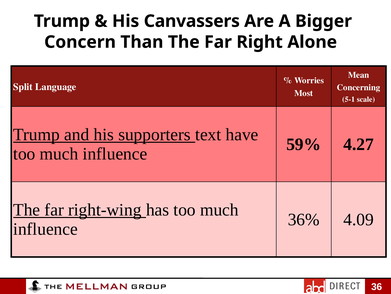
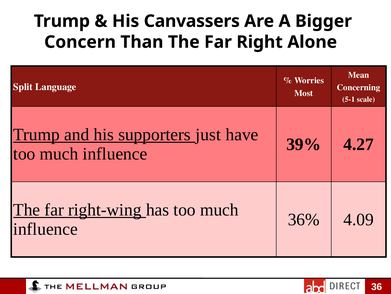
text: text -> just
59%: 59% -> 39%
